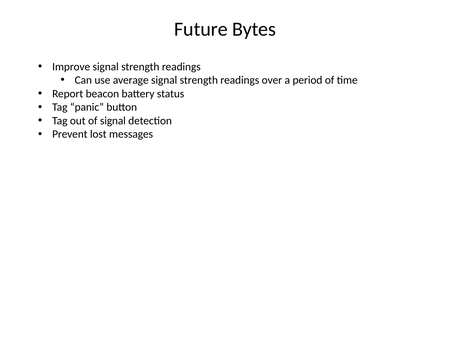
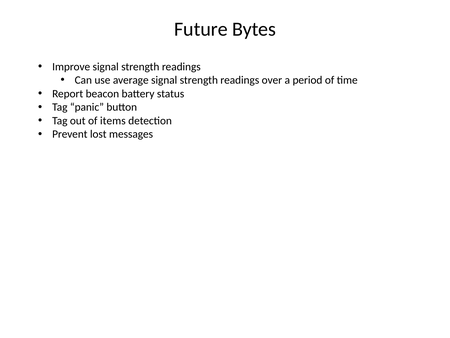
of signal: signal -> items
